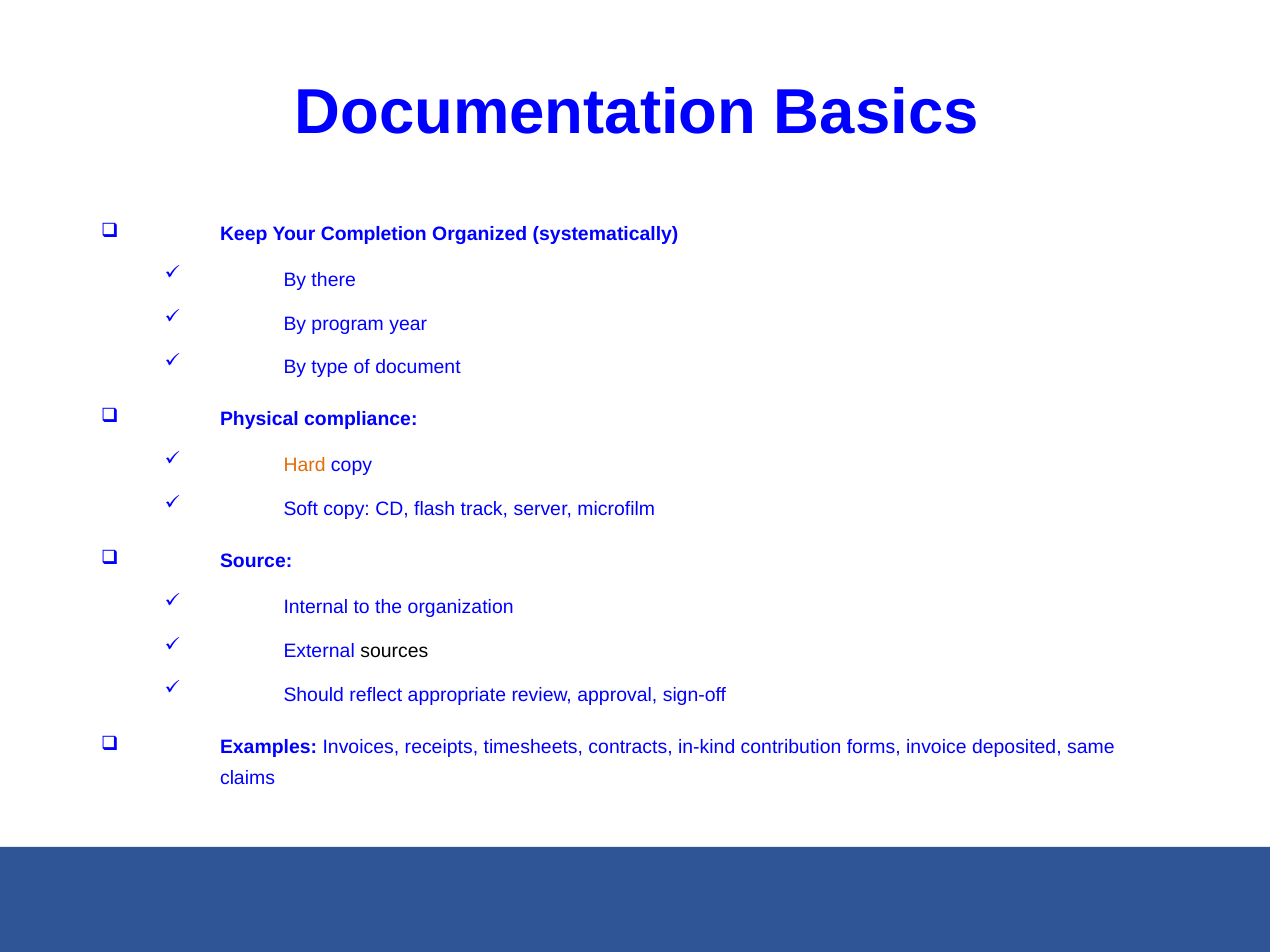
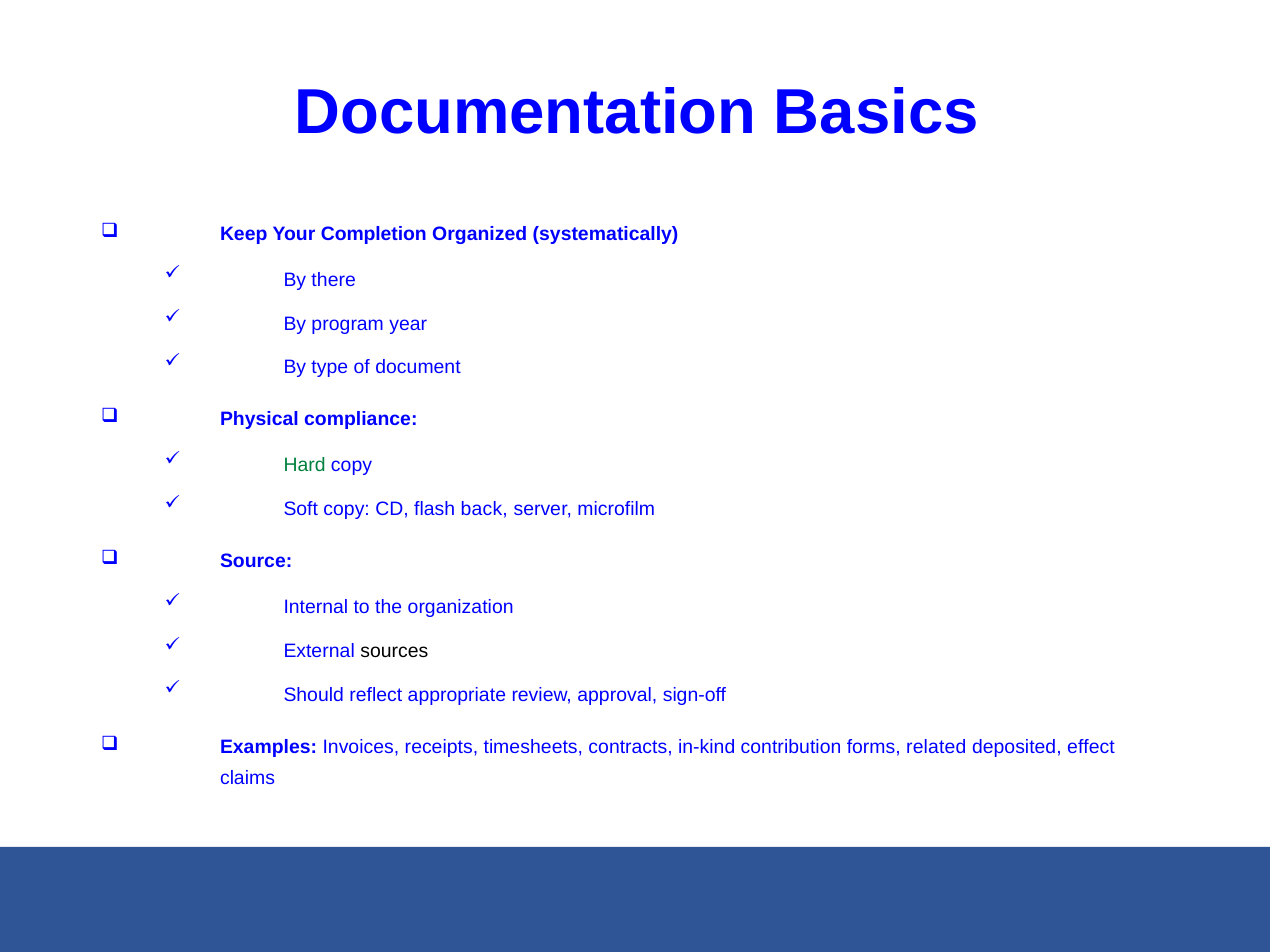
Hard colour: orange -> green
track: track -> back
invoice: invoice -> related
same: same -> effect
